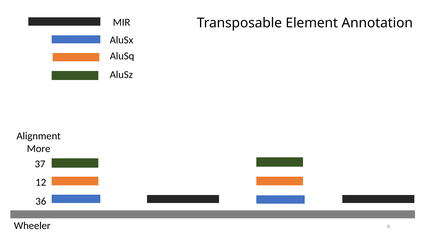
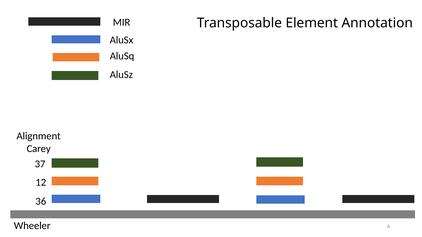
More: More -> Carey
